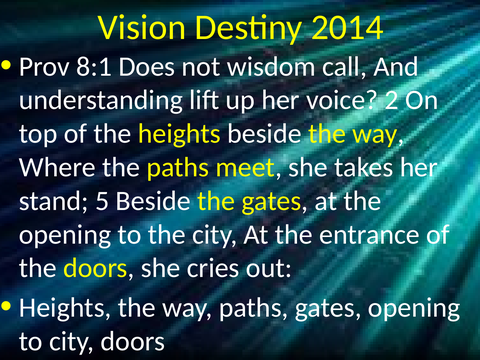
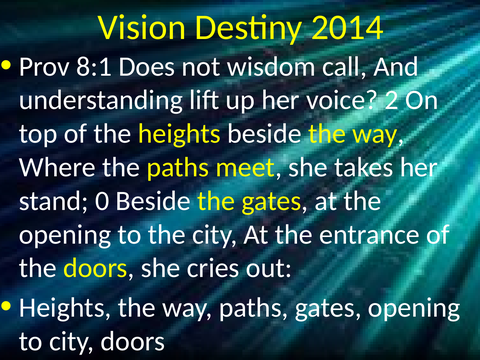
5: 5 -> 0
